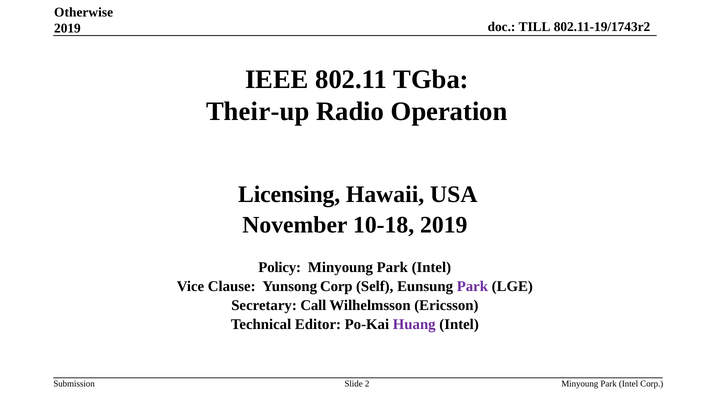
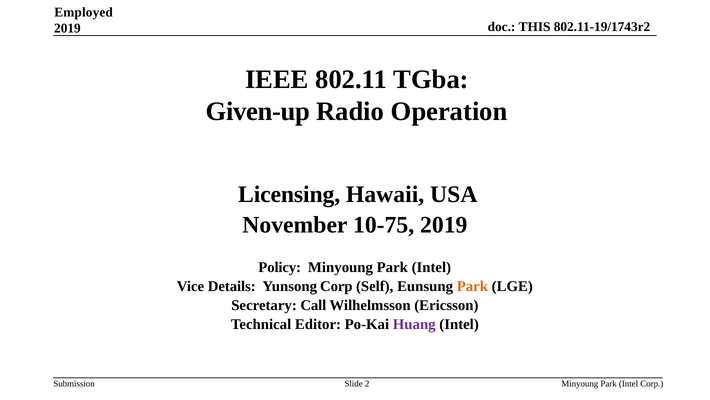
Otherwise: Otherwise -> Employed
TILL: TILL -> THIS
Their-up: Their-up -> Given-up
10-18: 10-18 -> 10-75
Clause: Clause -> Details
Park at (472, 286) colour: purple -> orange
